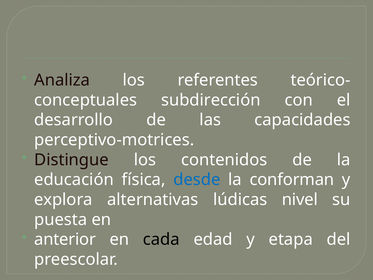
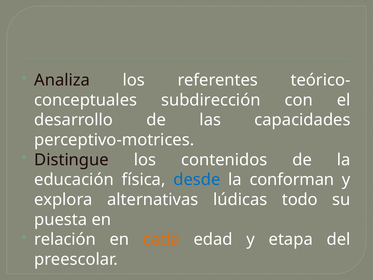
nivel: nivel -> todo
anterior: anterior -> relación
cada colour: black -> orange
